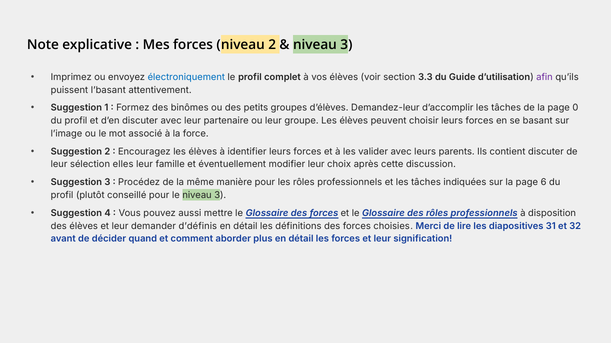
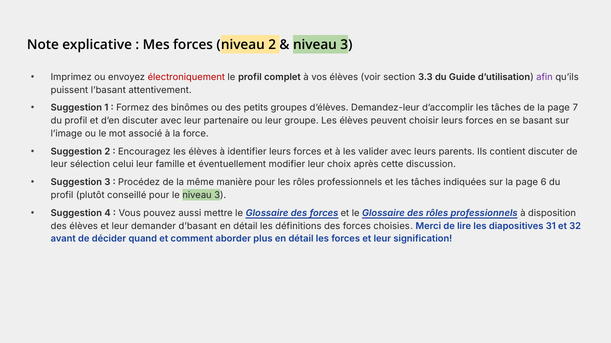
électroniquement colour: blue -> red
0: 0 -> 7
elles: elles -> celui
d’définis: d’définis -> d’basant
